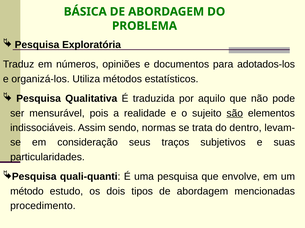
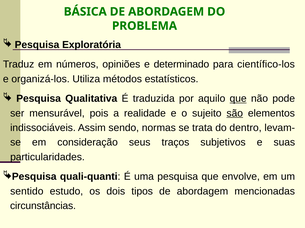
documentos: documentos -> determinado
adotados-los: adotados-los -> científico-los
que at (238, 99) underline: none -> present
método: método -> sentido
procedimento: procedimento -> circunstâncias
